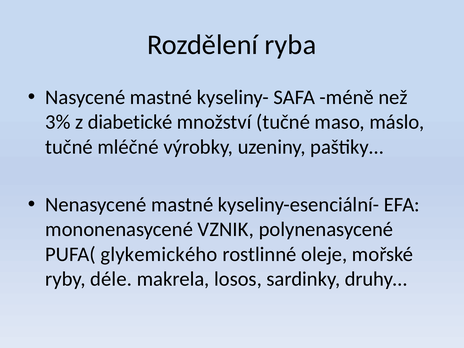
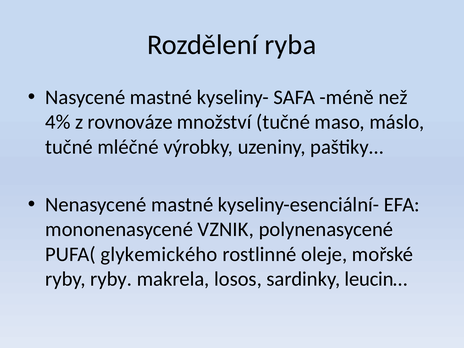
3%: 3% -> 4%
diabetické: diabetické -> rovnováze
ryby déle: déle -> ryby
druhy…: druhy… -> leucin…
